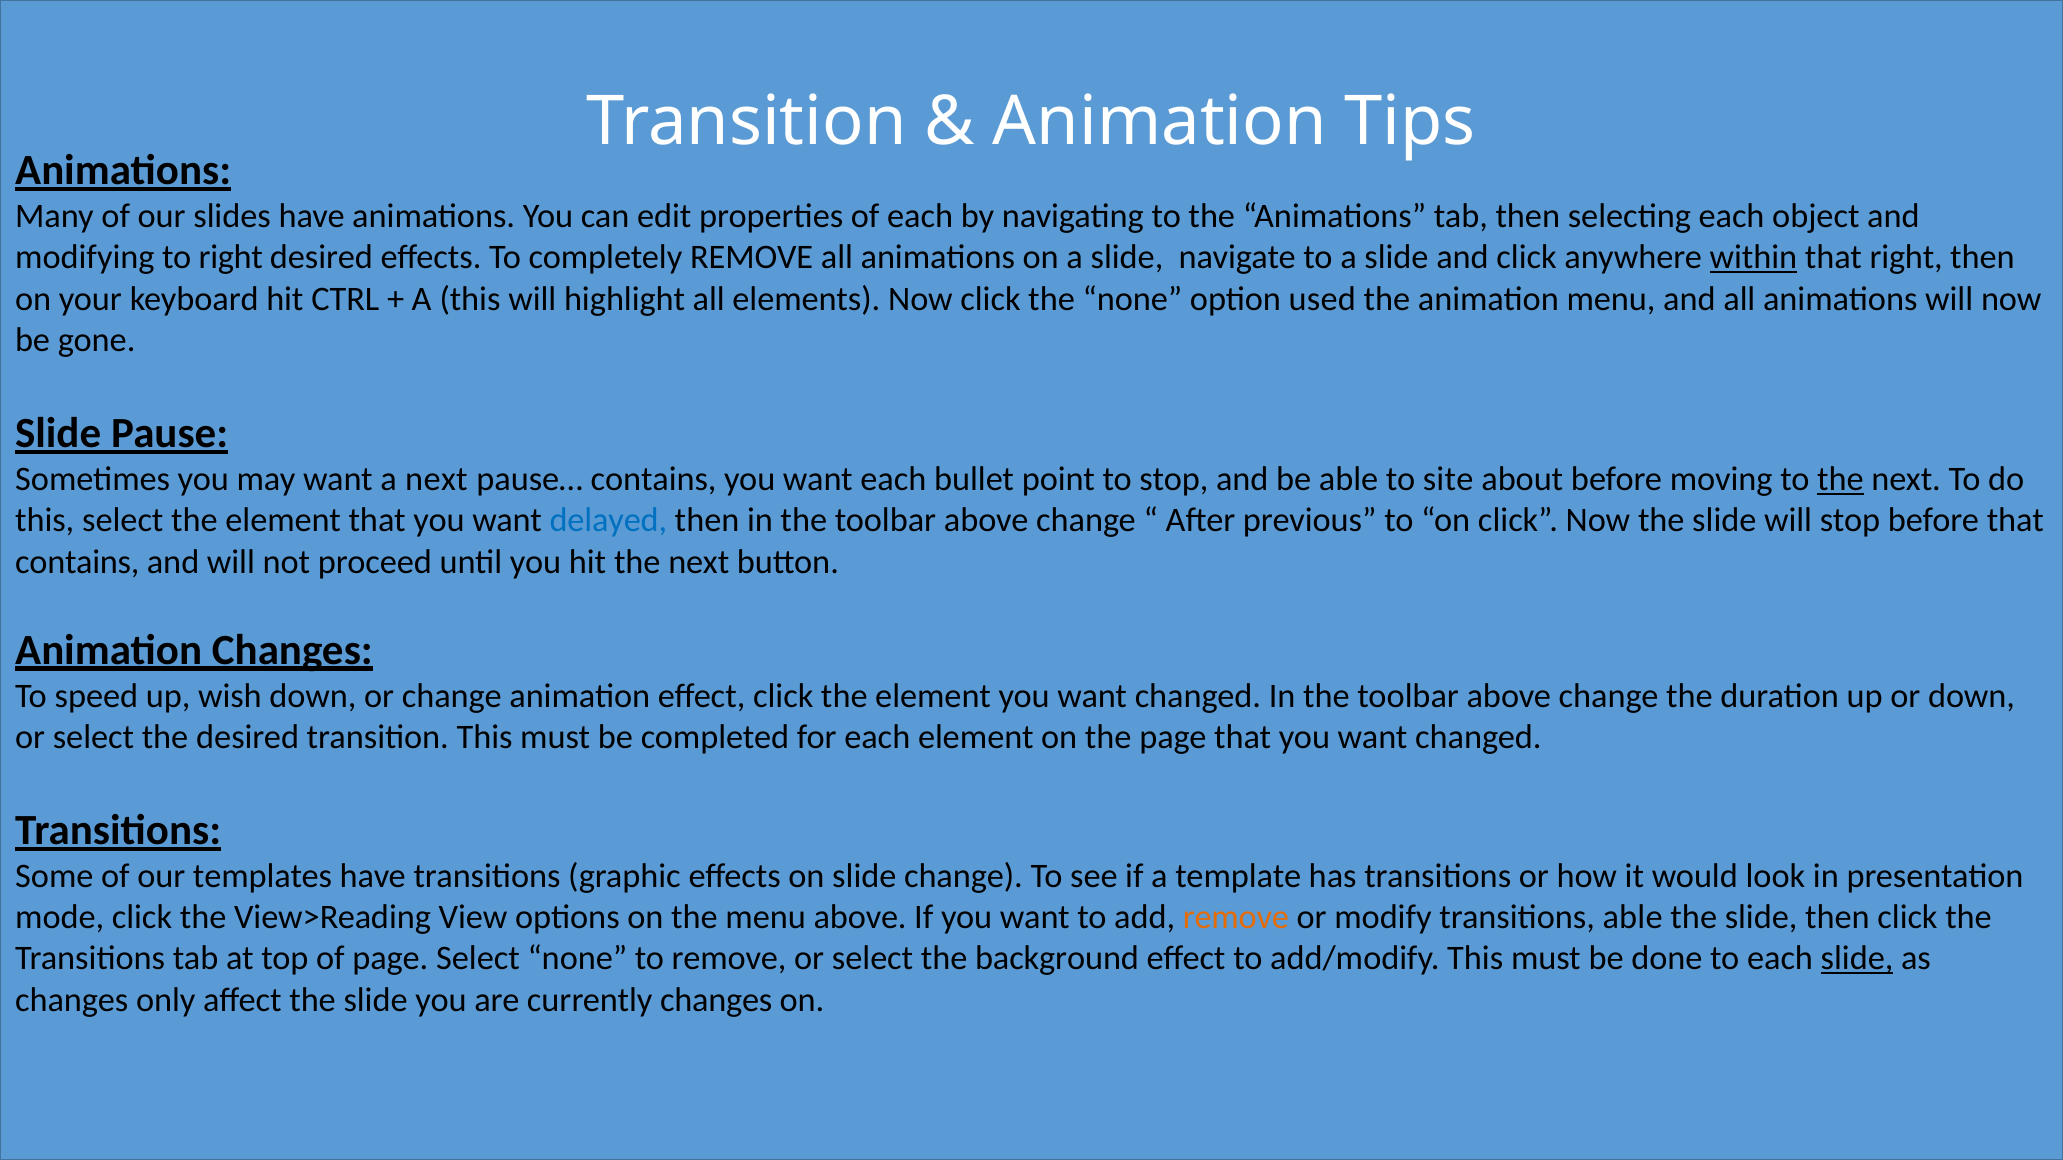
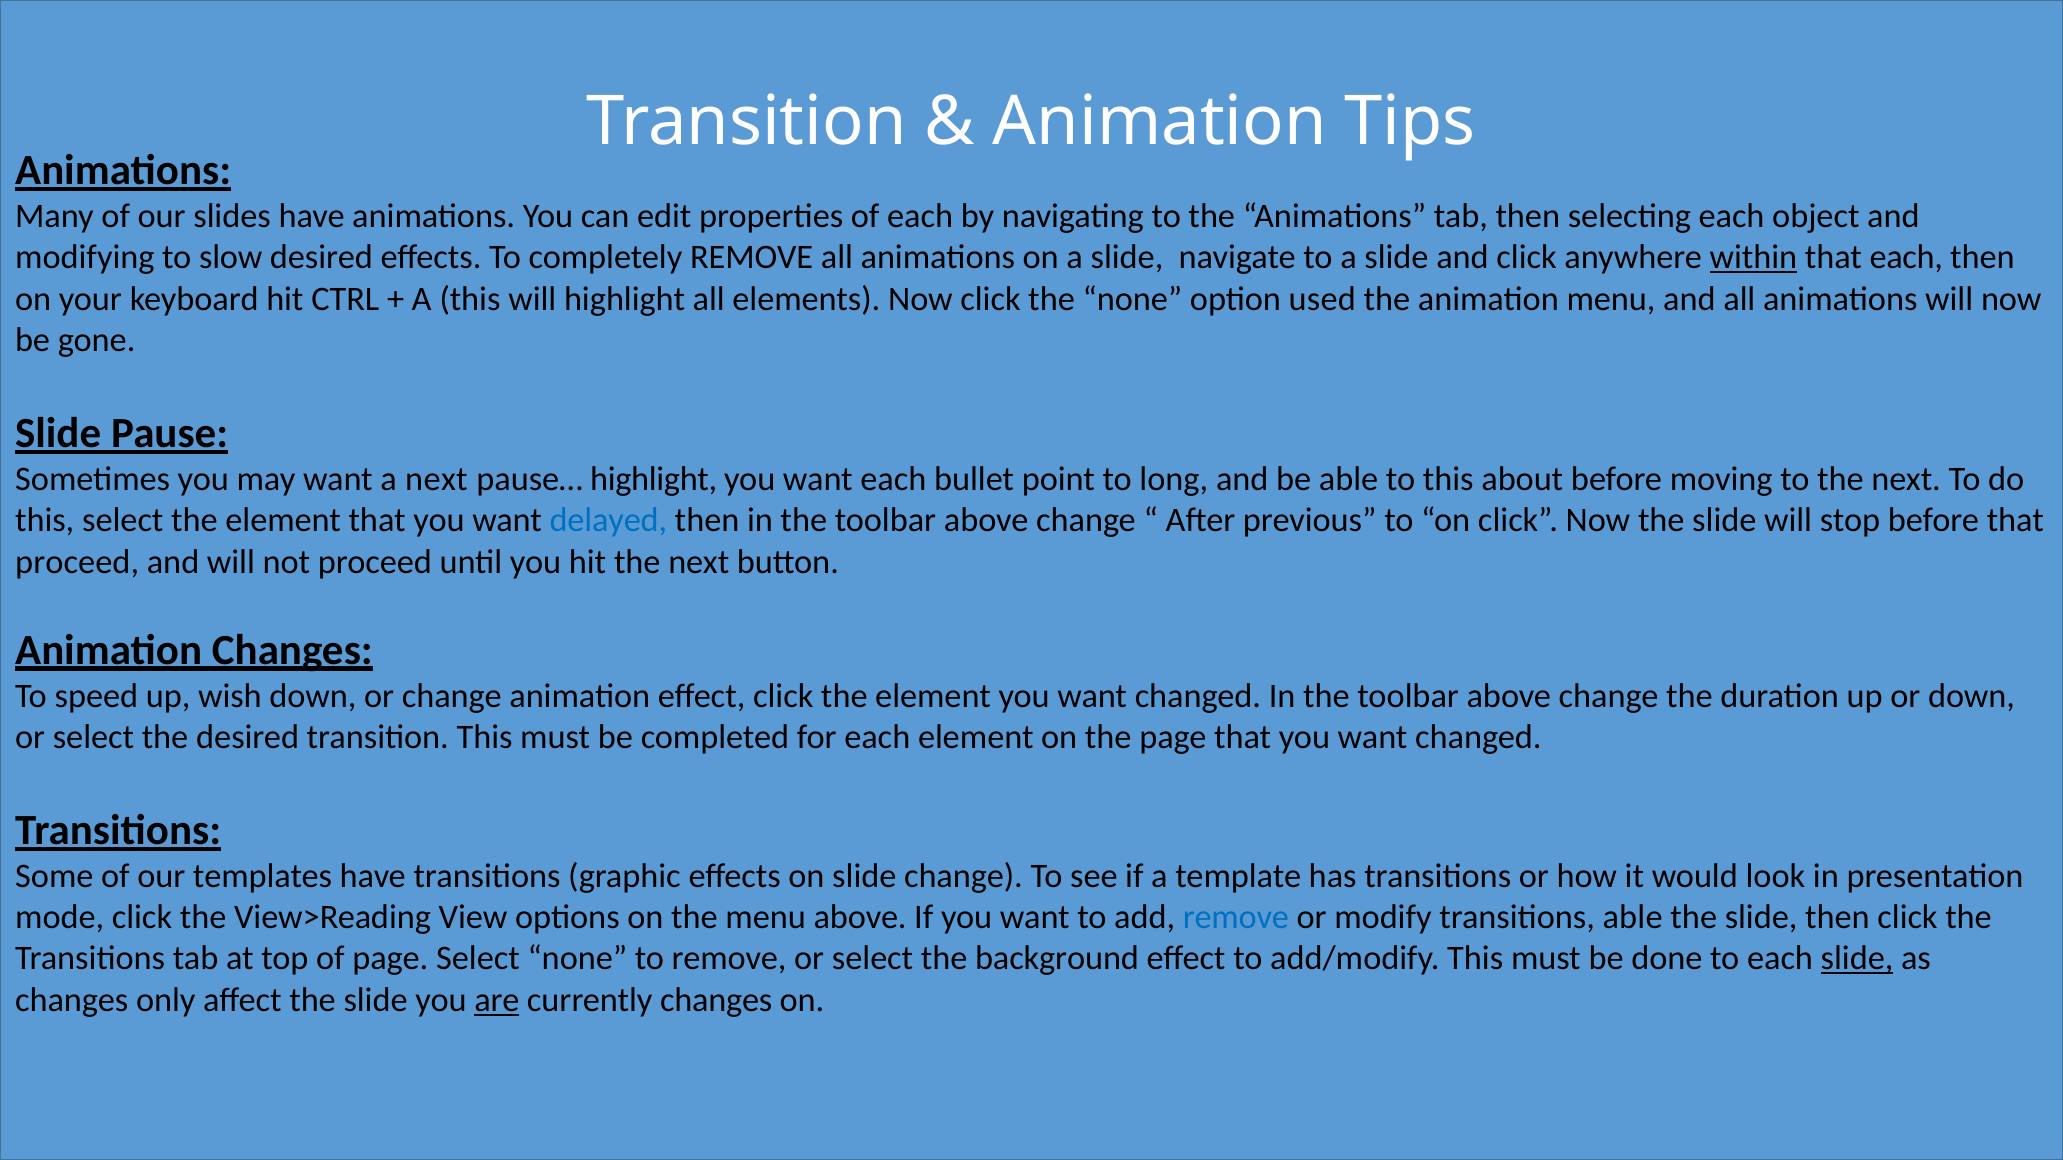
to right: right -> slow
that right: right -> each
pause… contains: contains -> highlight
to stop: stop -> long
to site: site -> this
the at (1840, 479) underline: present -> none
contains at (77, 562): contains -> proceed
remove at (1236, 918) colour: orange -> blue
are underline: none -> present
